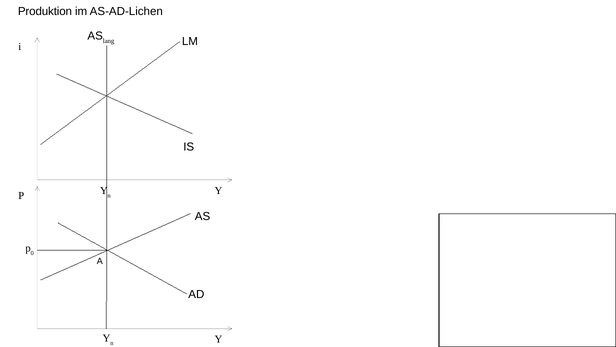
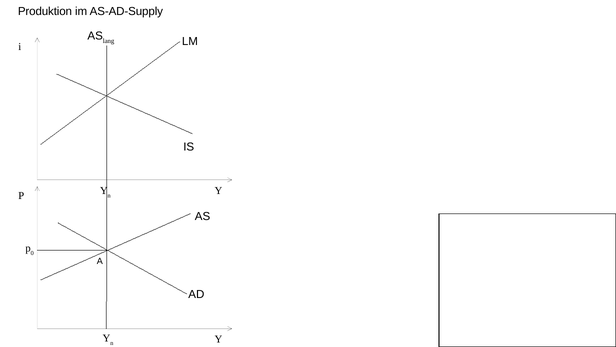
AS-AD-Lichen: AS-AD-Lichen -> AS-AD-Supply
